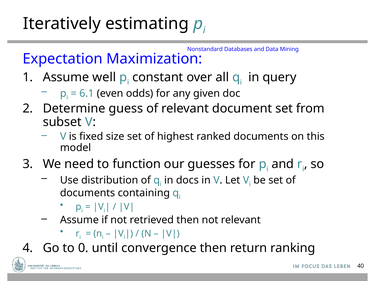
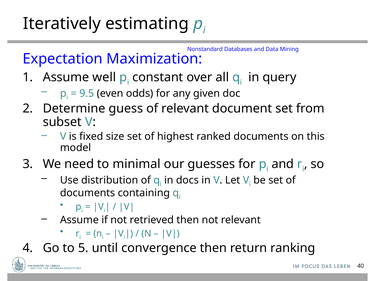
6.1: 6.1 -> 9.5
function: function -> minimal
0: 0 -> 5
